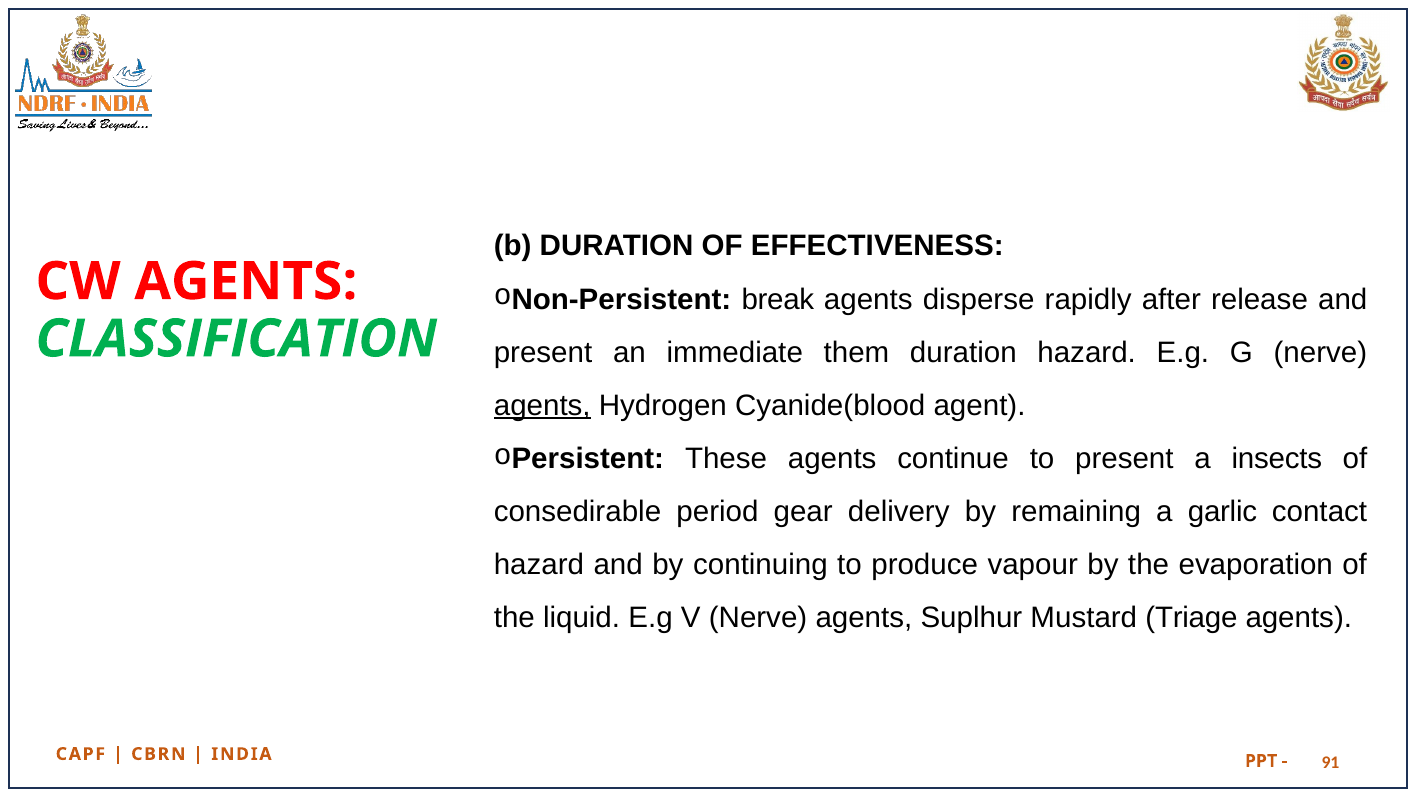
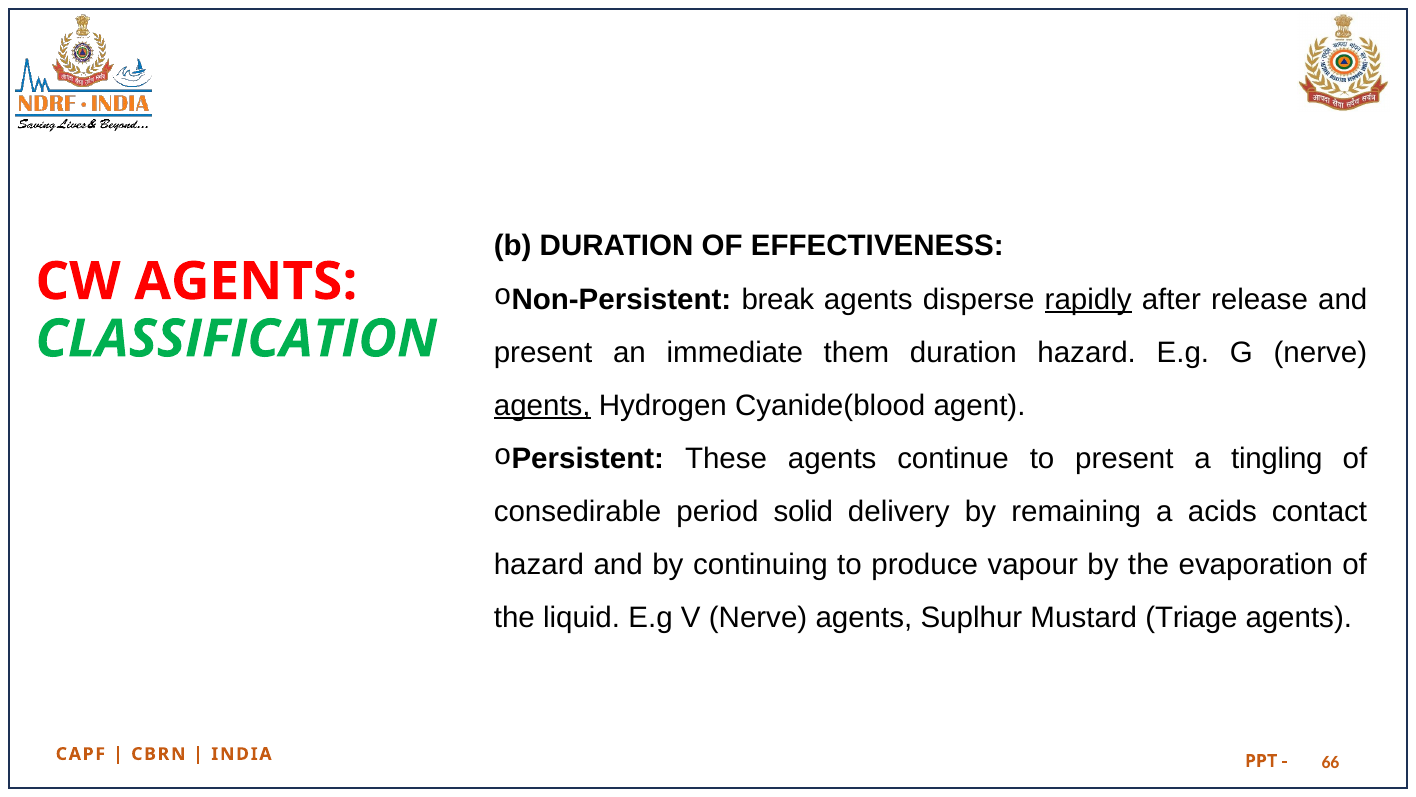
rapidly underline: none -> present
insects: insects -> tingling
gear: gear -> solid
garlic: garlic -> acids
91: 91 -> 66
